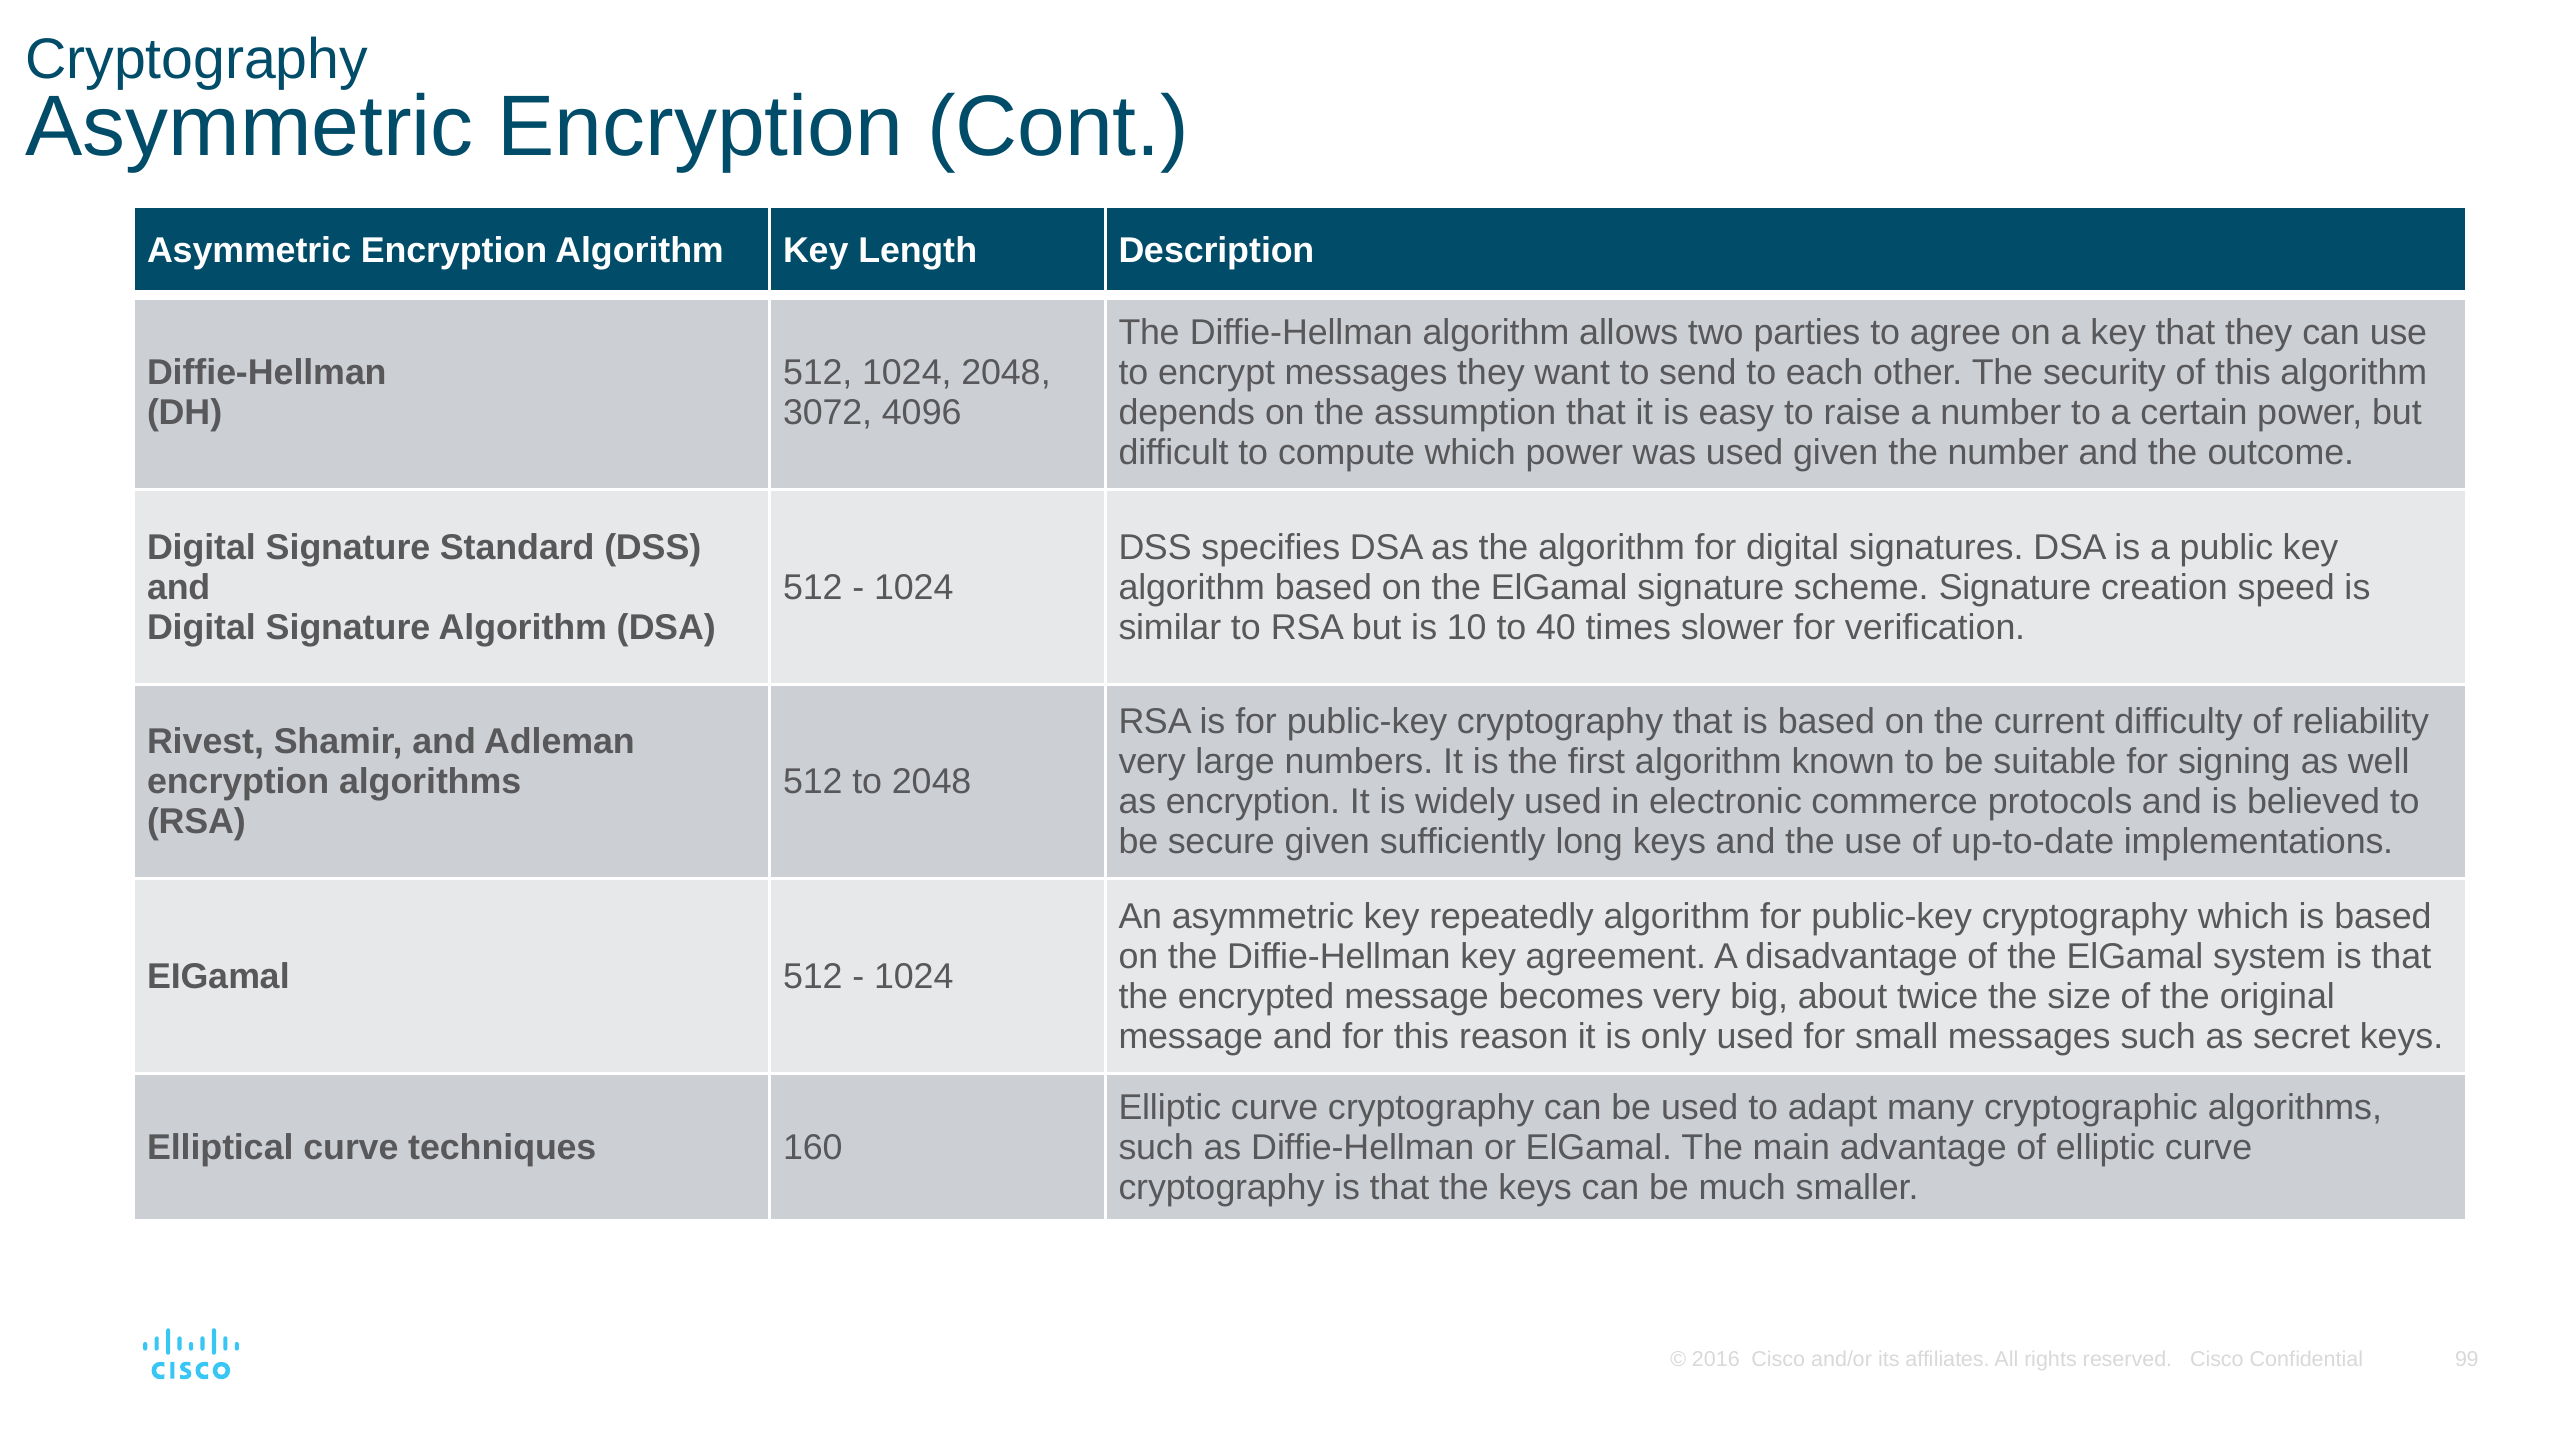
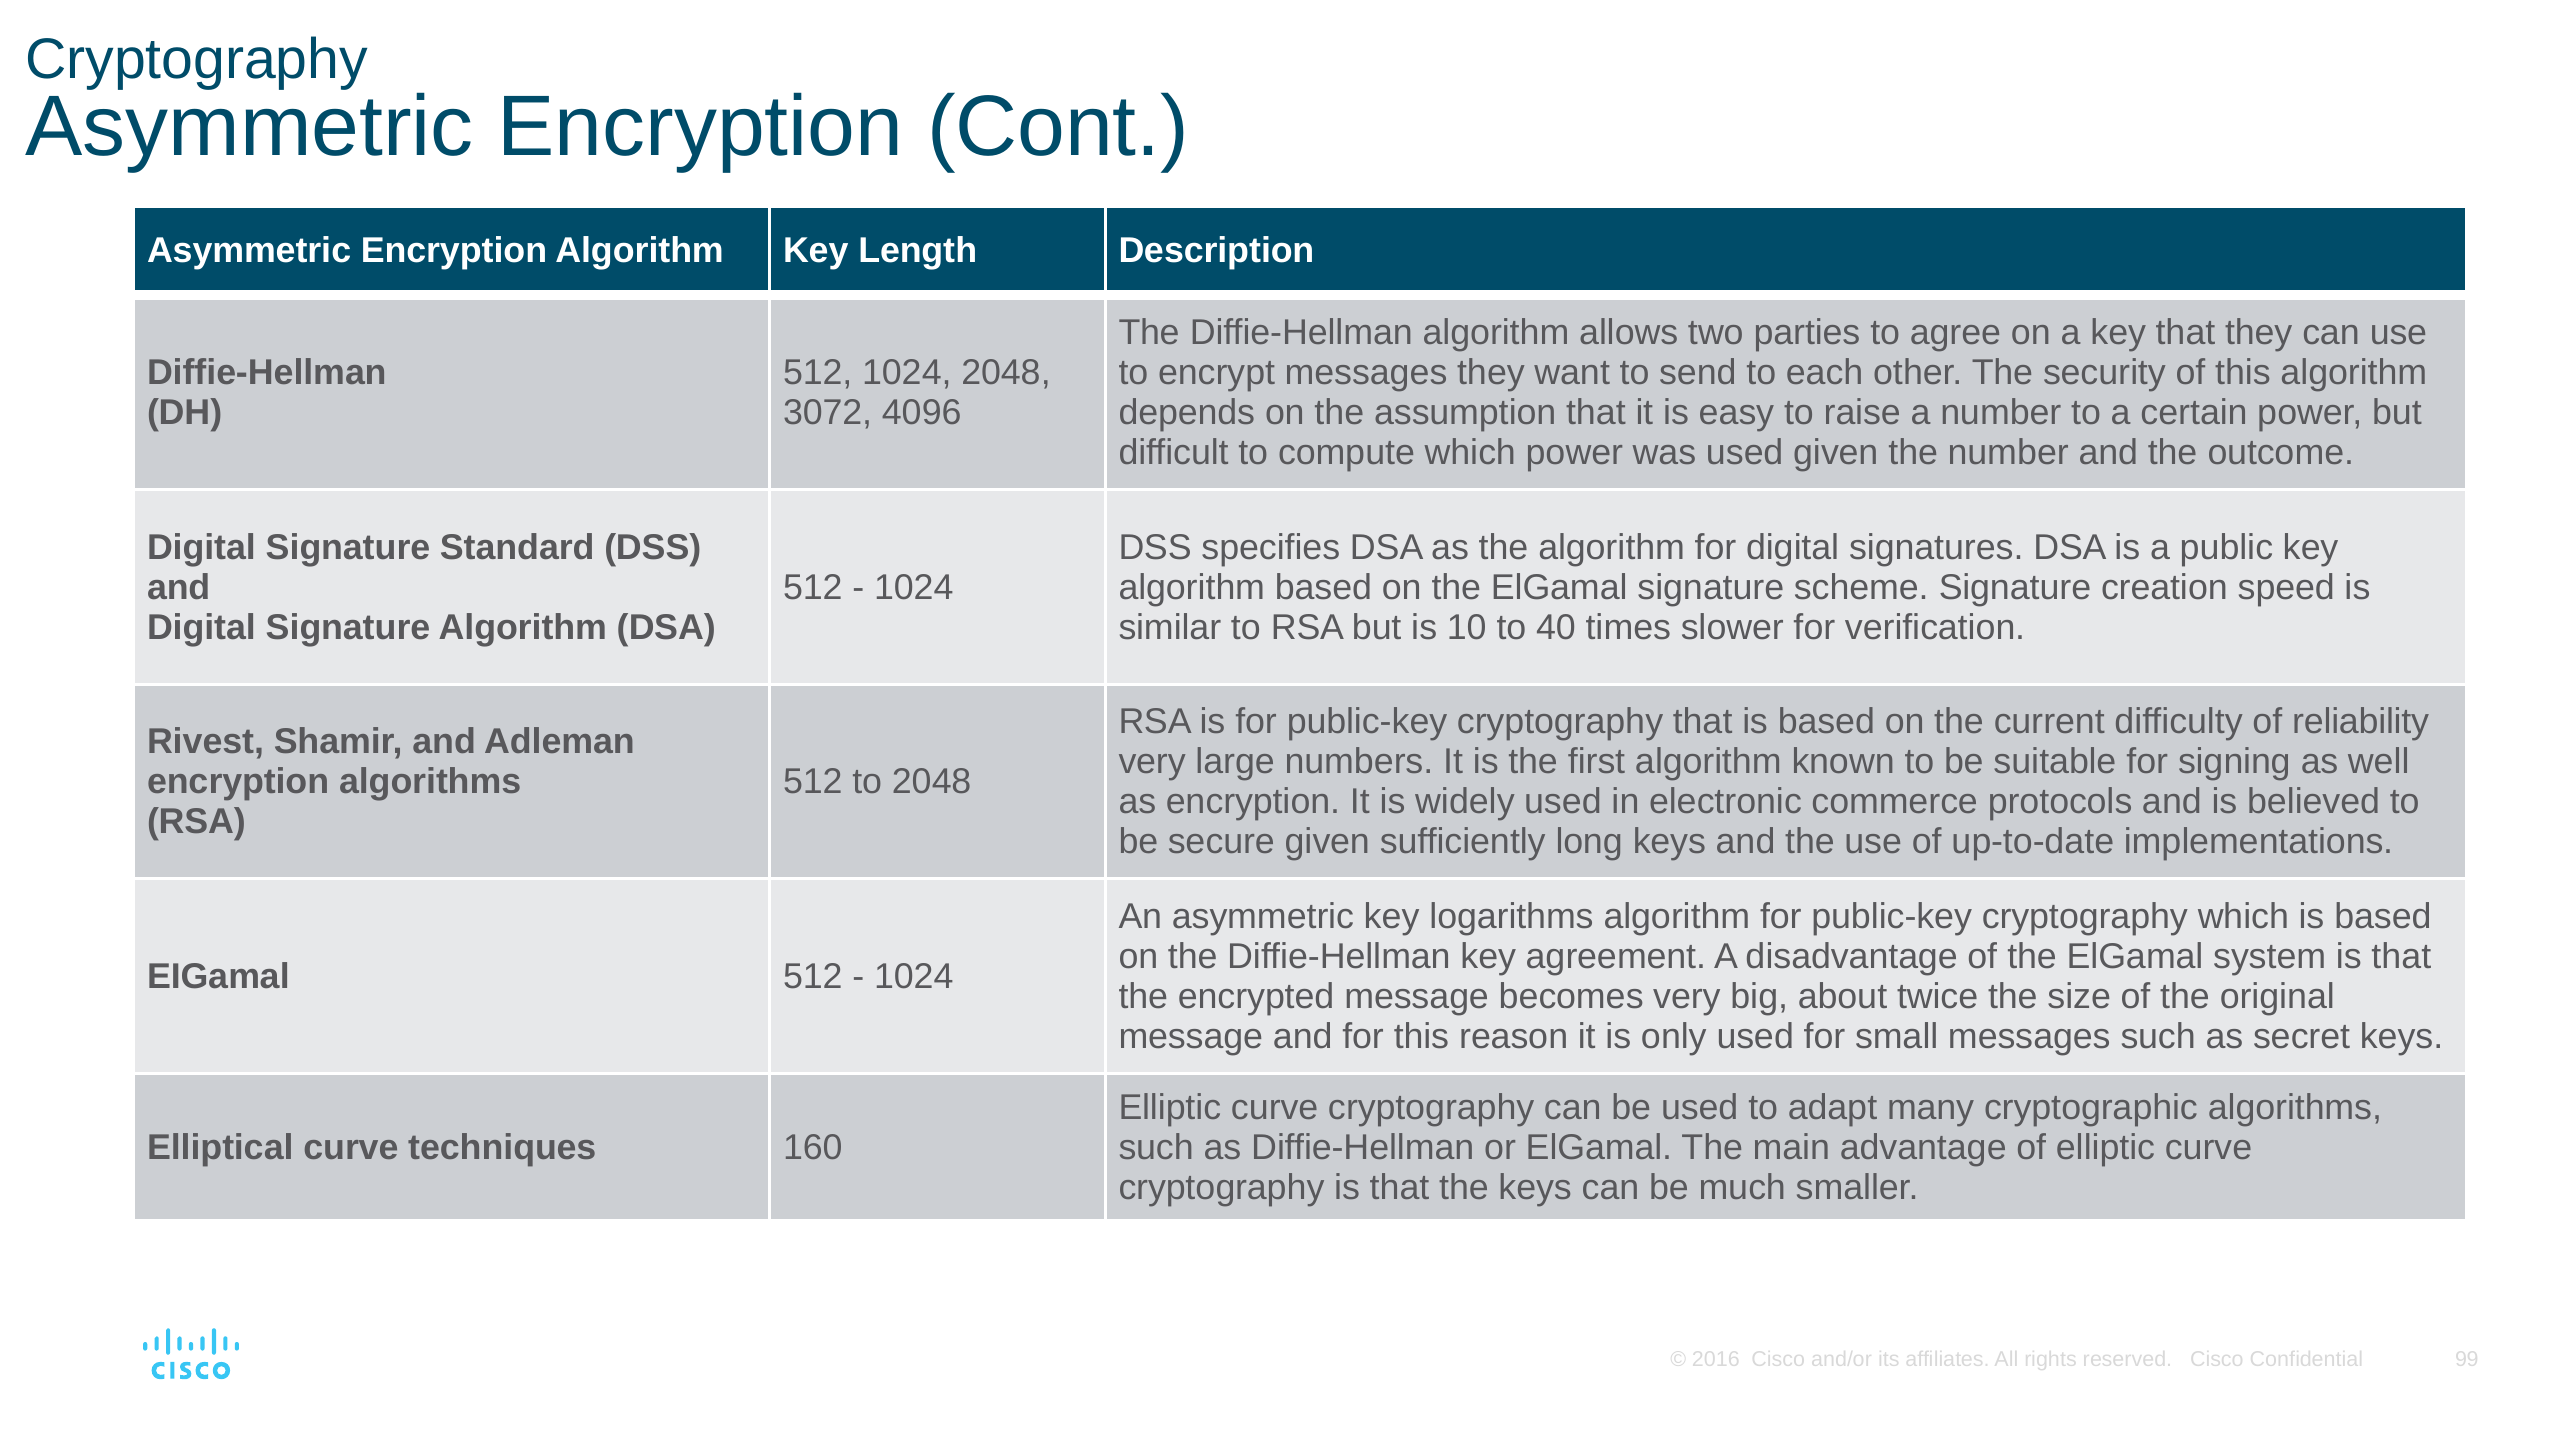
repeatedly: repeatedly -> logarithms
